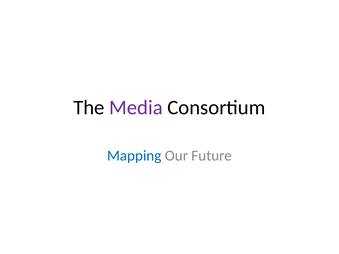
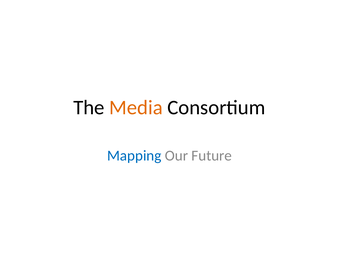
Media colour: purple -> orange
